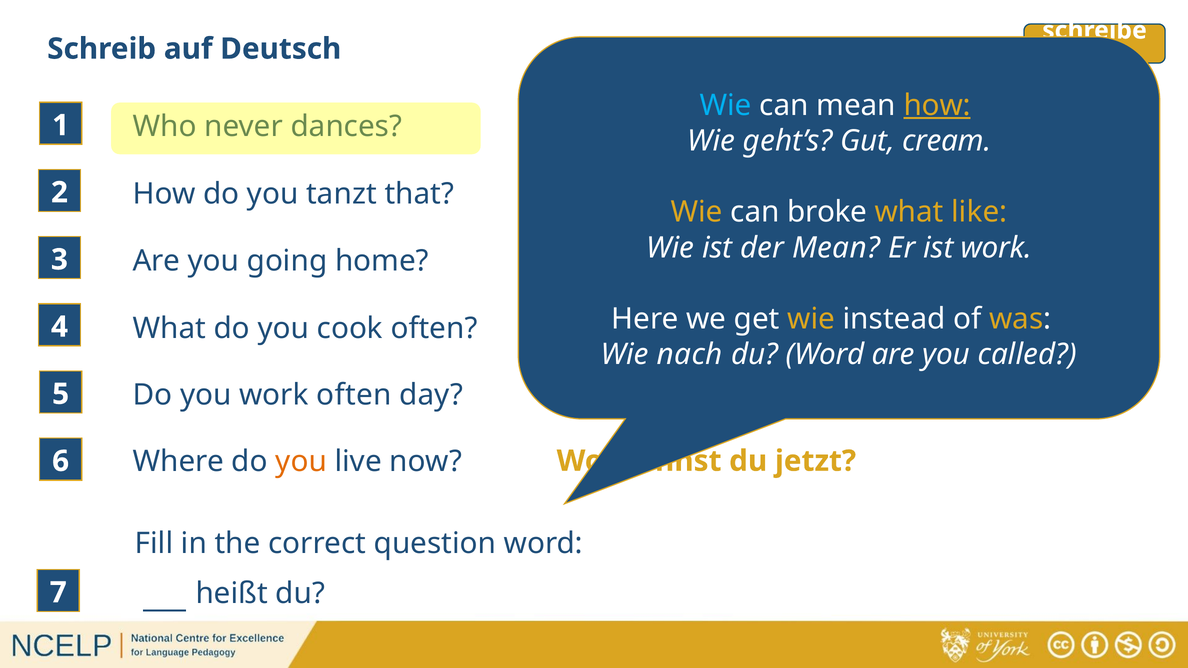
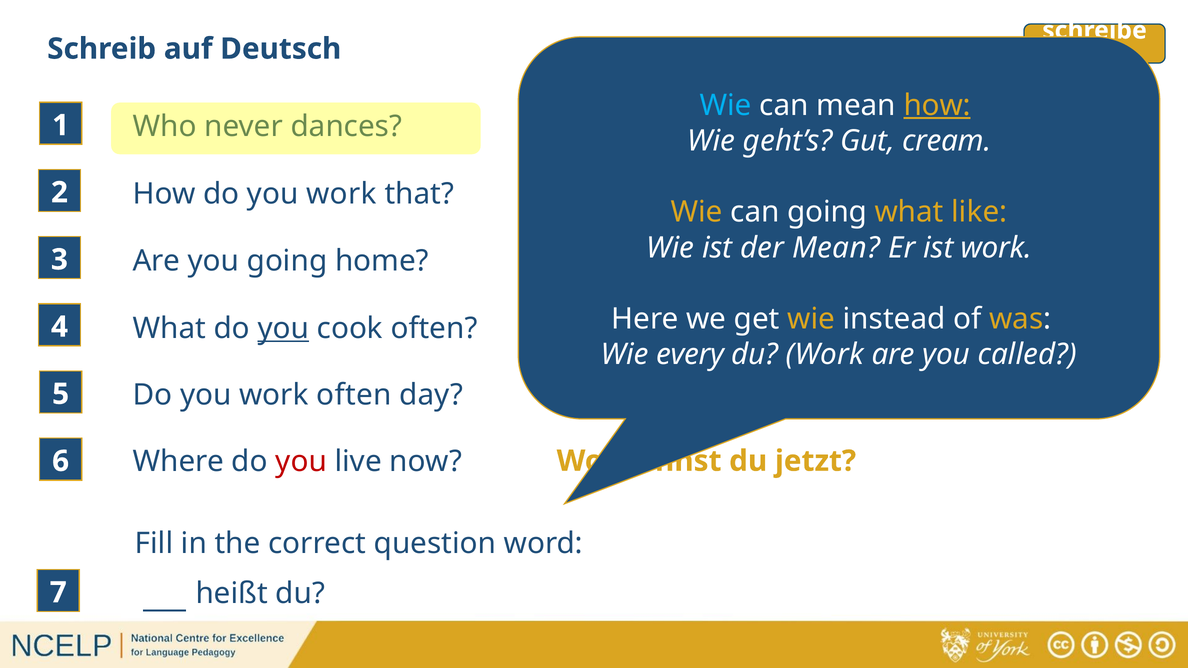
How do you tanzt: tanzt -> work
can broke: broke -> going
you at (283, 329) underline: none -> present
Wie nach: nach -> every
du Word: Word -> Work
you at (301, 462) colour: orange -> red
